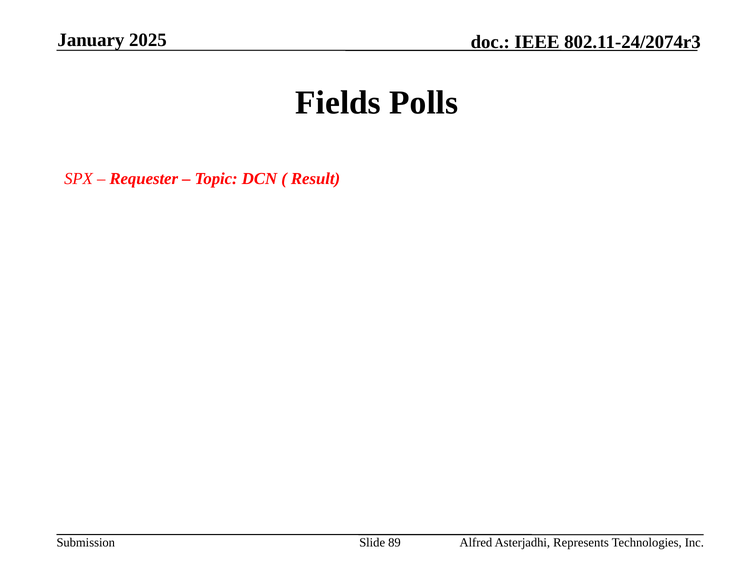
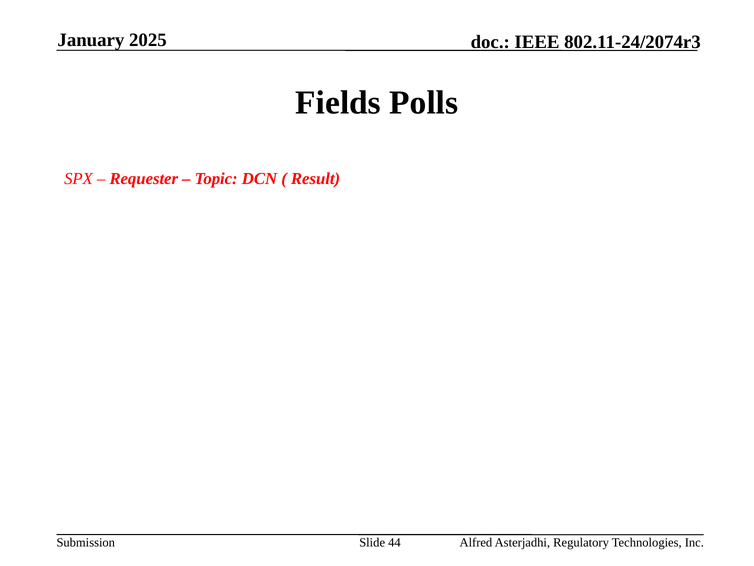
89: 89 -> 44
Represents: Represents -> Regulatory
